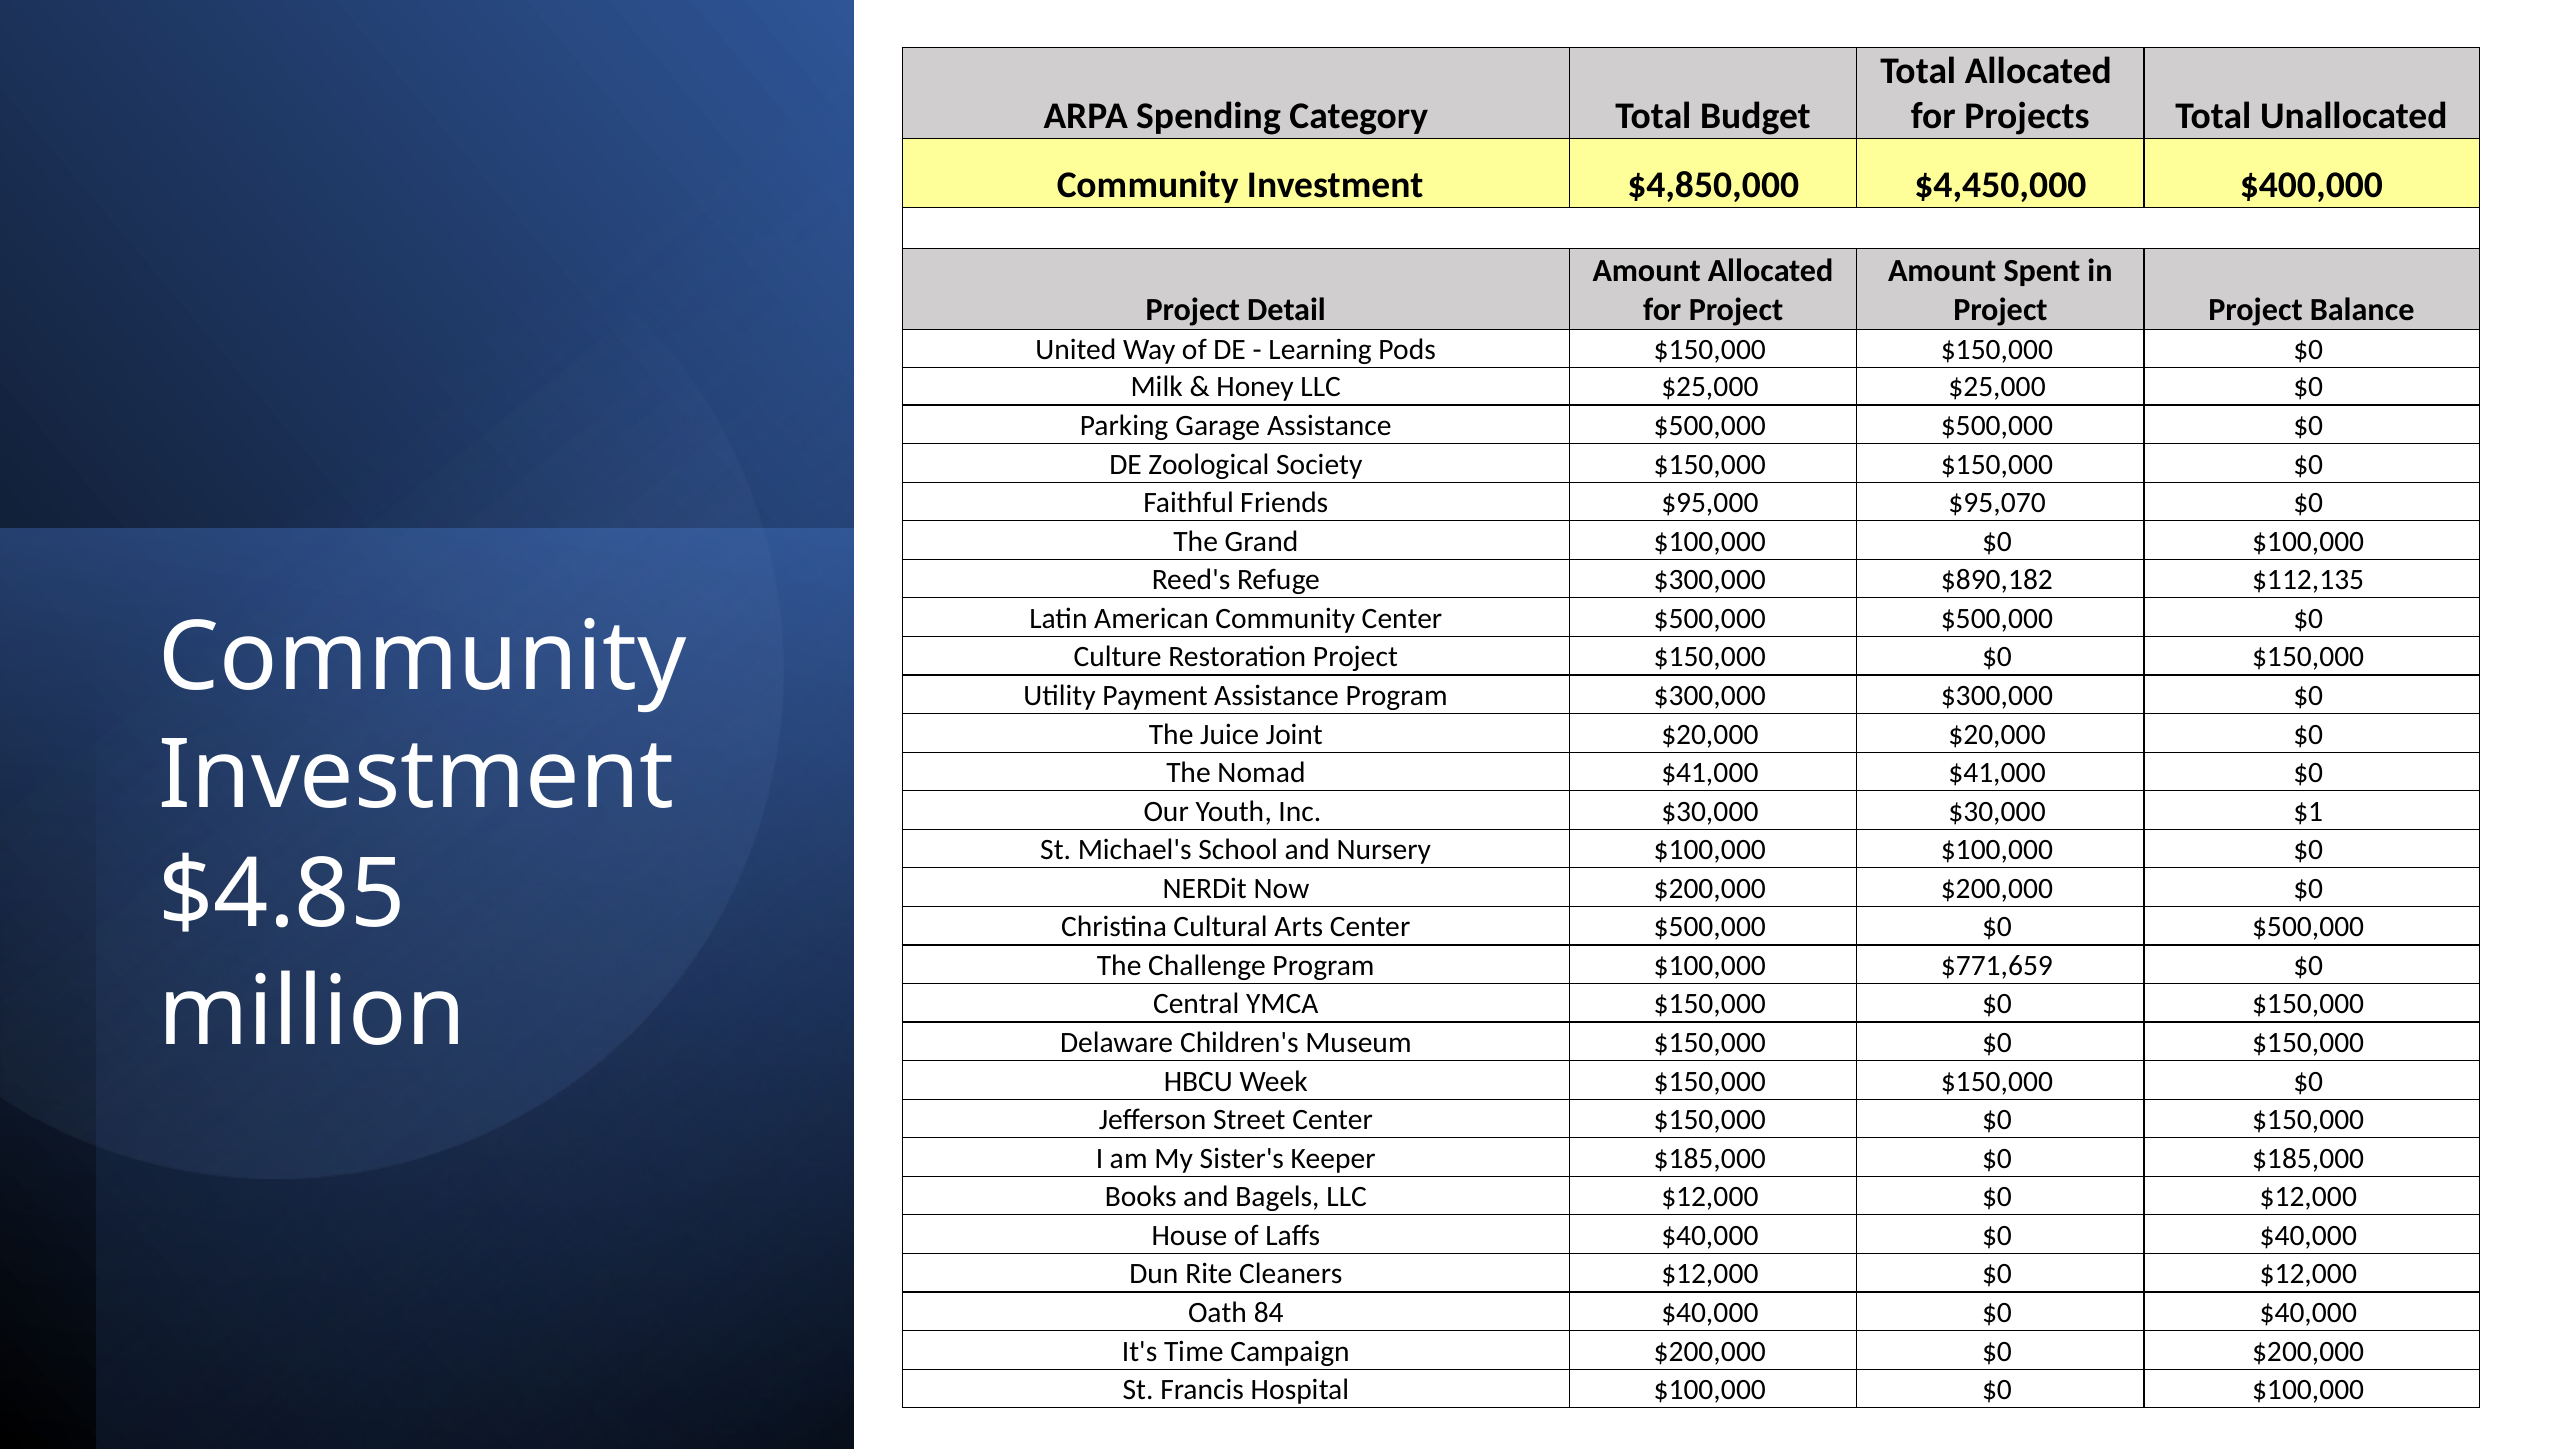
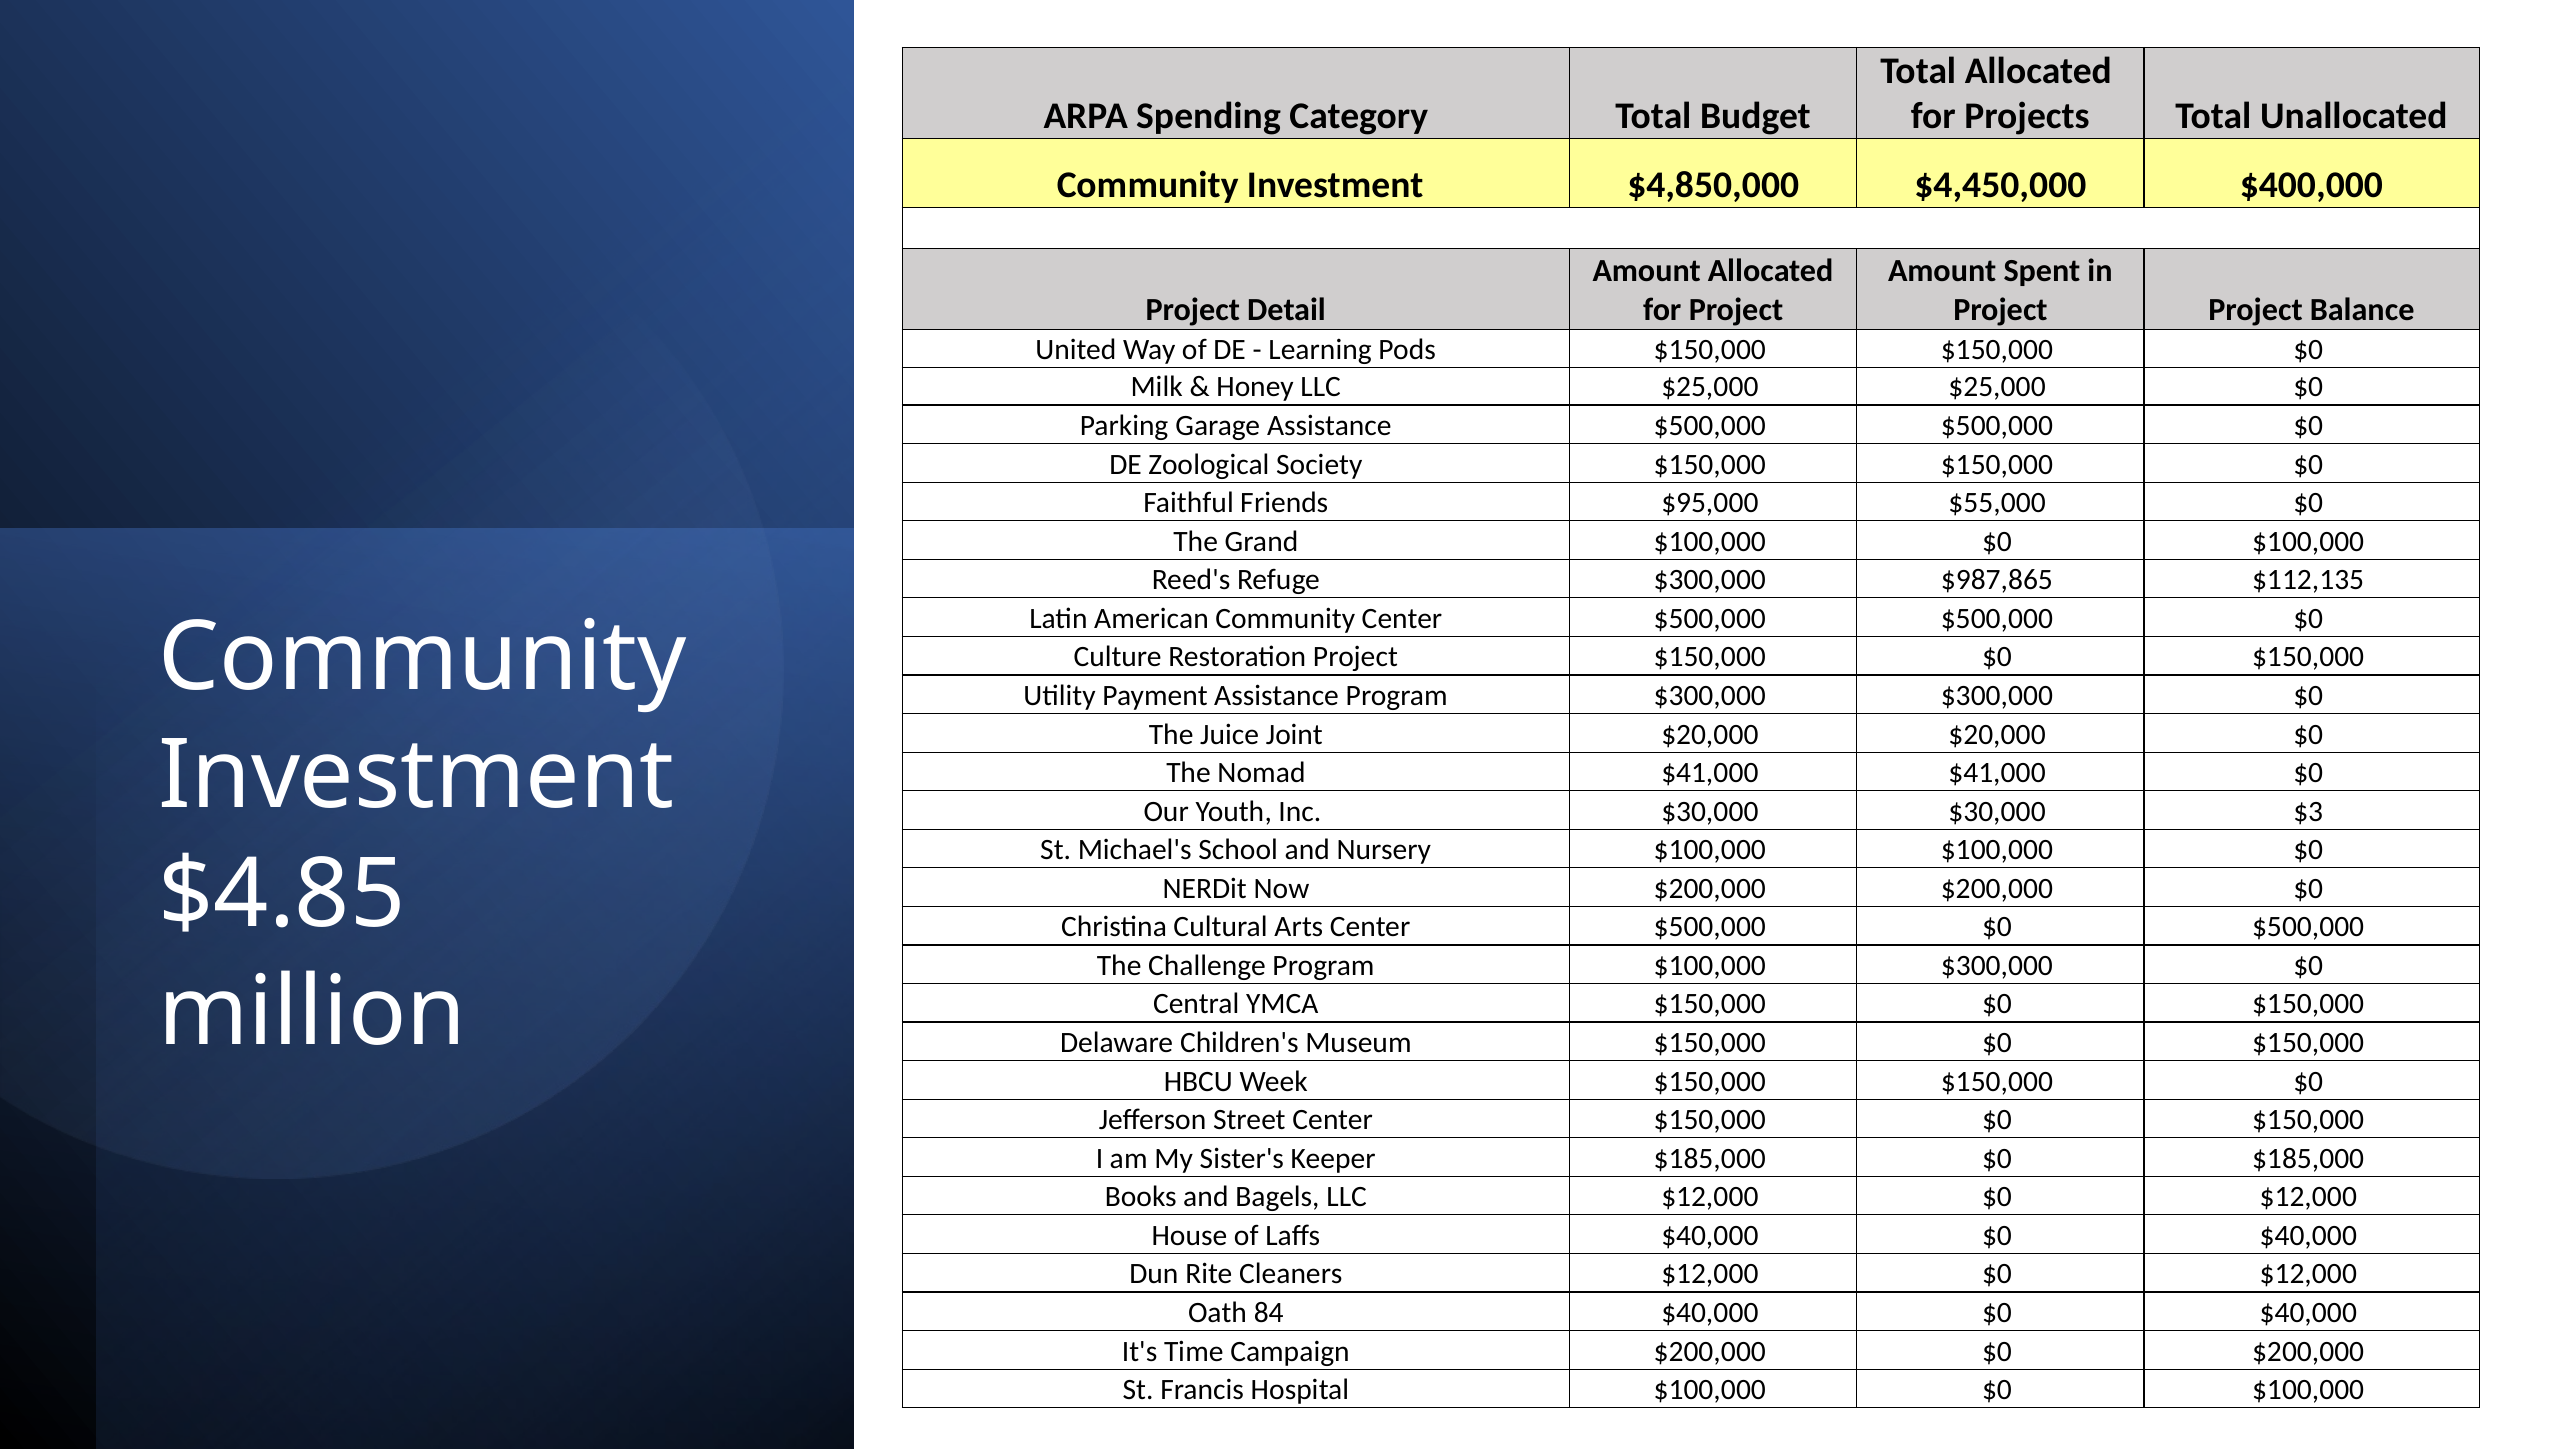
$95,070: $95,070 -> $55,000
$890,182: $890,182 -> $987,865
$1: $1 -> $3
$100,000 $771,659: $771,659 -> $300,000
